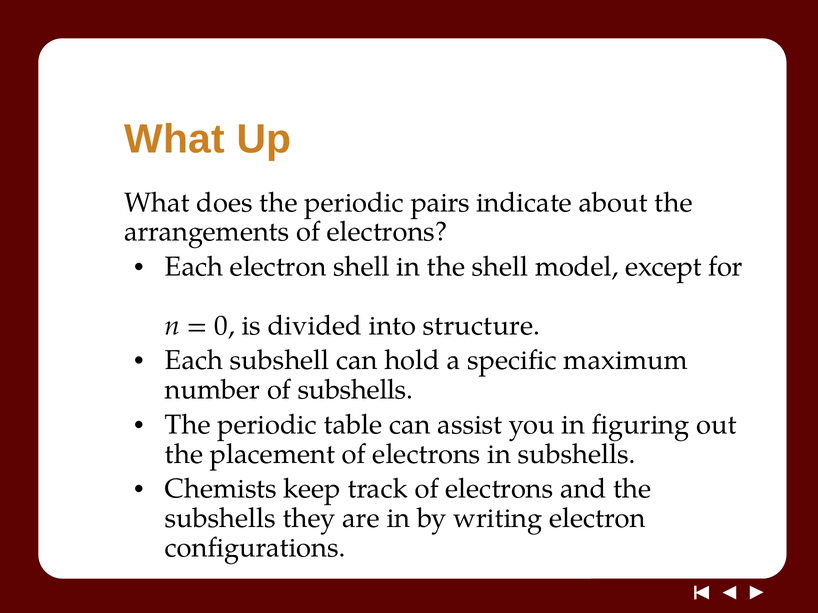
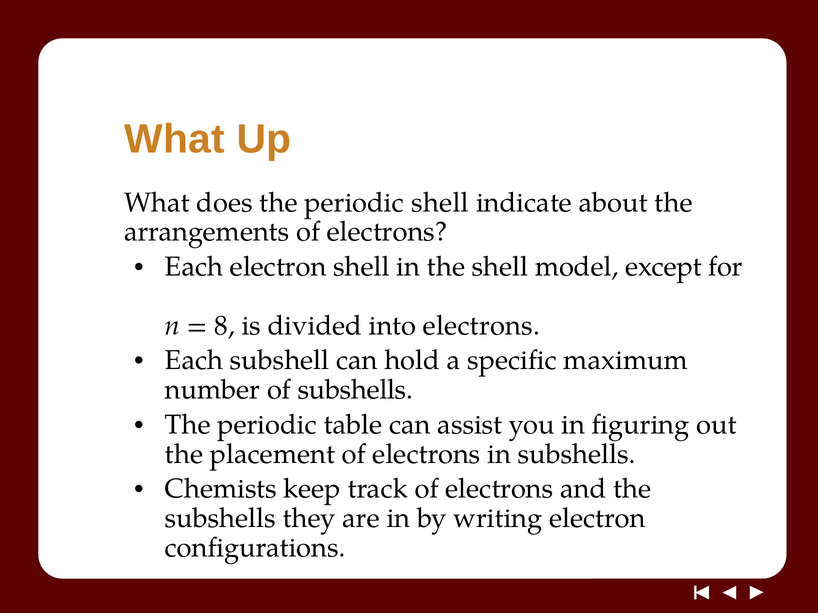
periodic pairs: pairs -> shell
0: 0 -> 8
into structure: structure -> electrons
